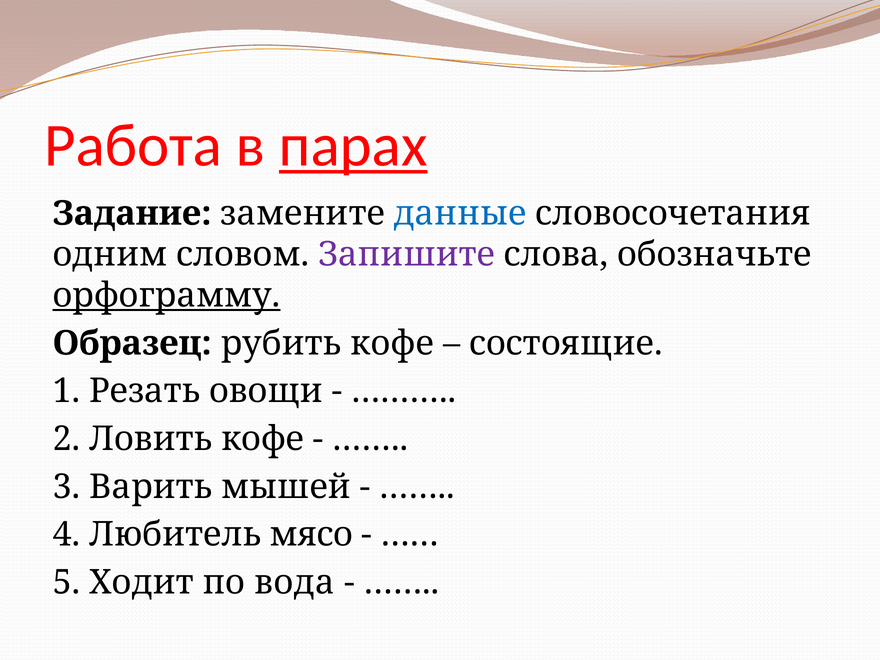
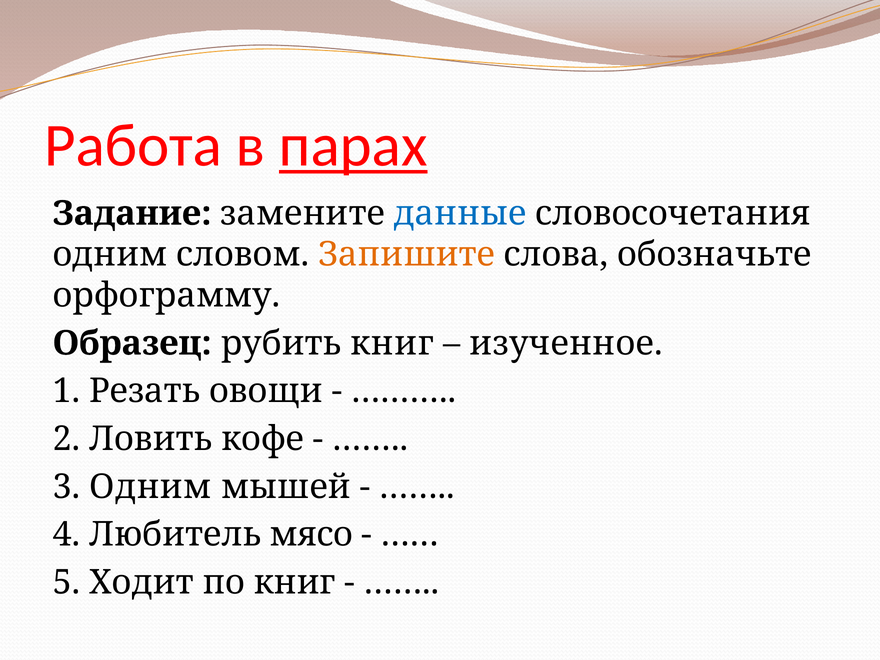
Запишите colour: purple -> orange
орфограмму underline: present -> none
рубить кофе: кофе -> книг
состоящие: состоящие -> изученное
3 Варить: Варить -> Одним
по вода: вода -> книг
